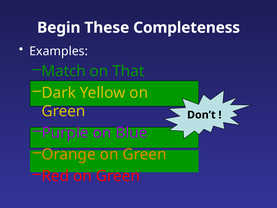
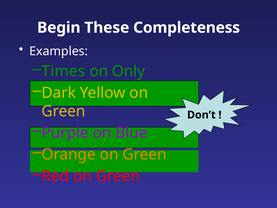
Match: Match -> Times
That: That -> Only
